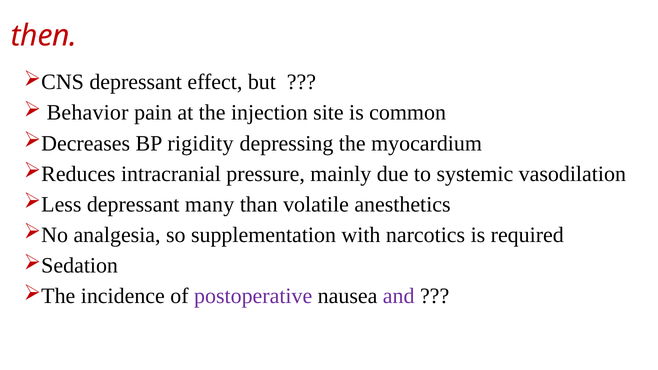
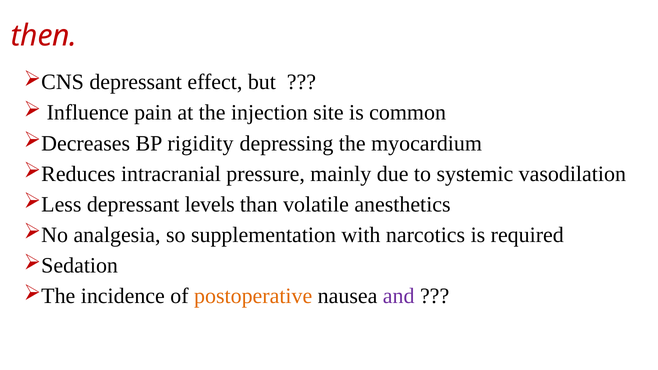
Behavior: Behavior -> Influence
many: many -> levels
postoperative colour: purple -> orange
